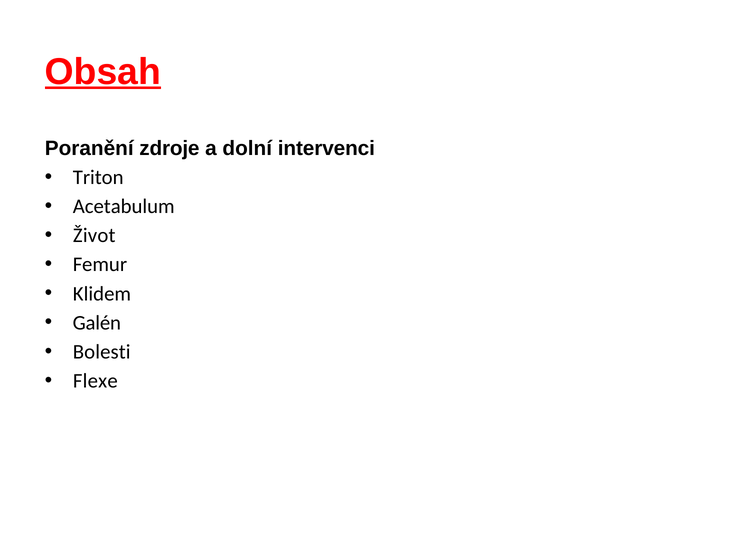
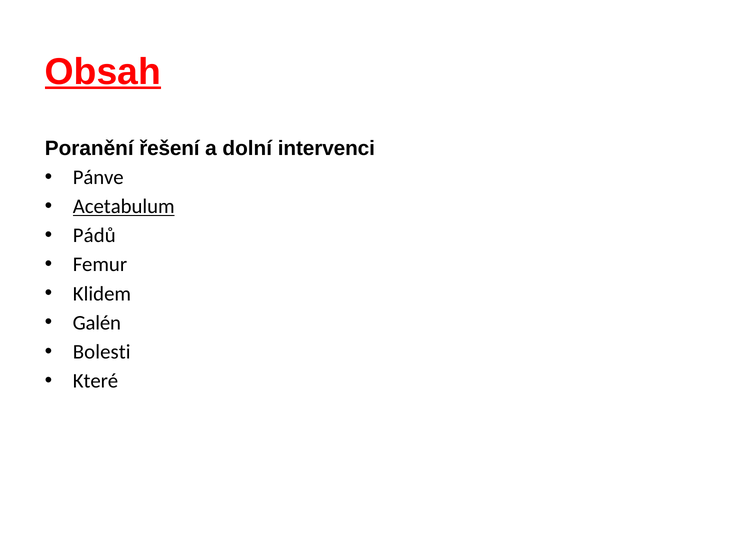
zdroje: zdroje -> řešení
Triton: Triton -> Pánve
Acetabulum underline: none -> present
Život: Život -> Pádů
Flexe: Flexe -> Které
